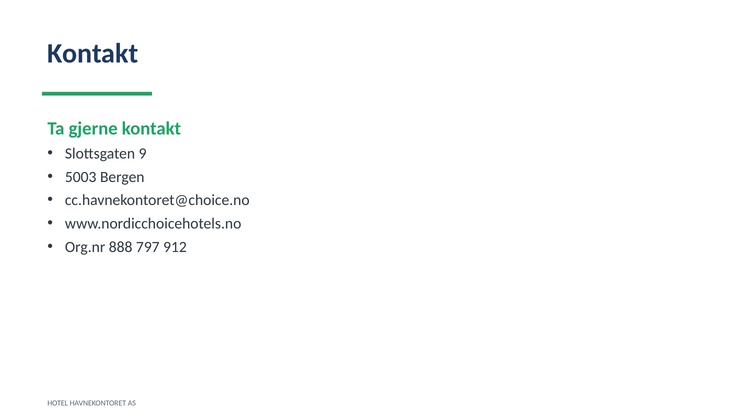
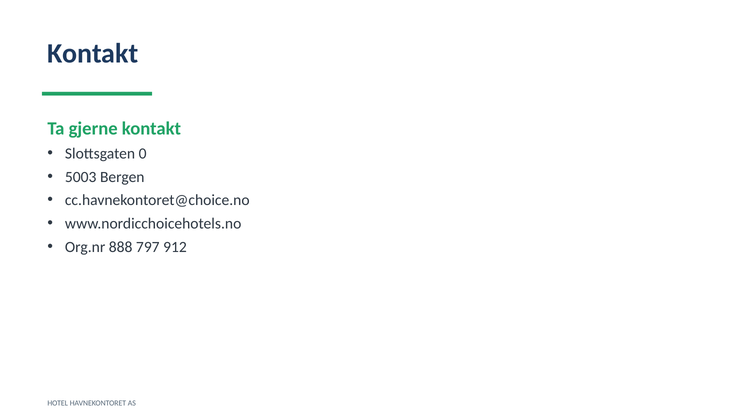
9: 9 -> 0
